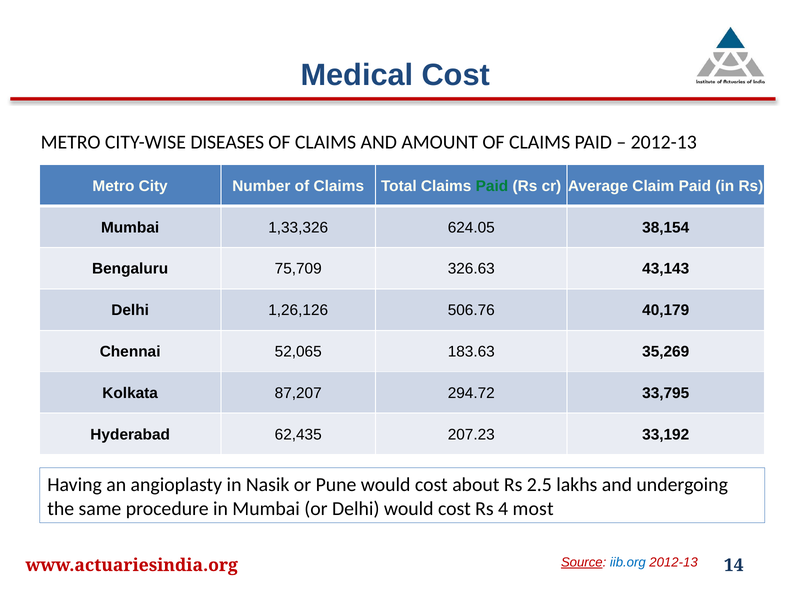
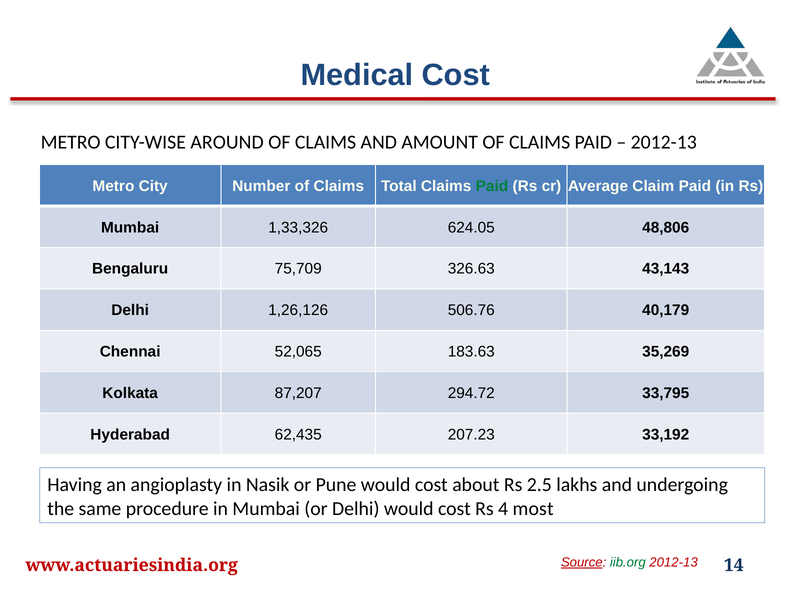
DISEASES: DISEASES -> AROUND
38,154: 38,154 -> 48,806
iib.org colour: blue -> green
